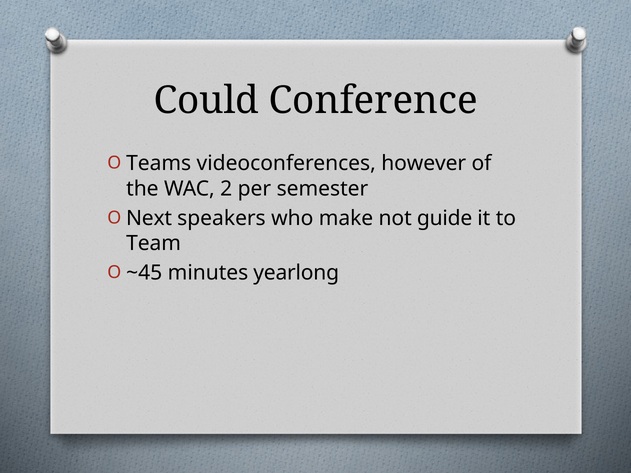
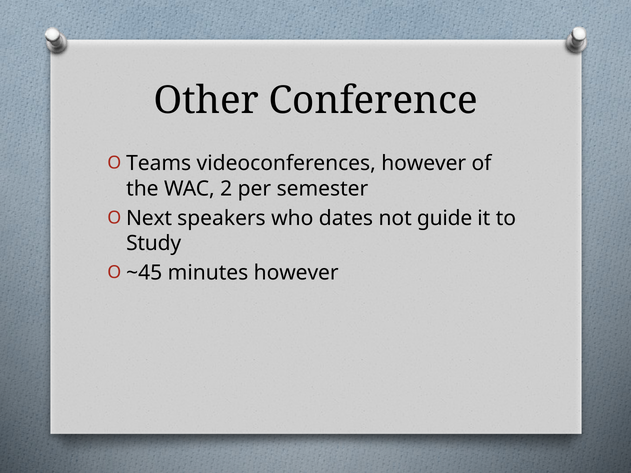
Could: Could -> Other
make: make -> dates
Team: Team -> Study
minutes yearlong: yearlong -> however
